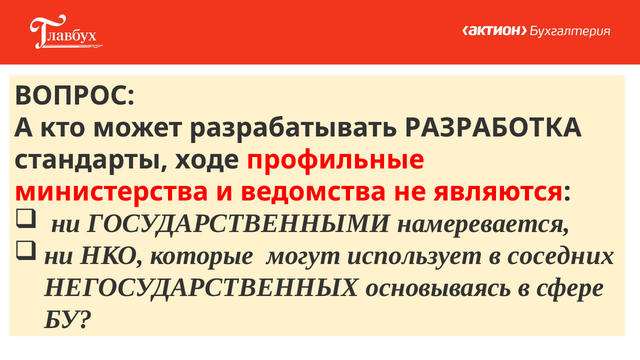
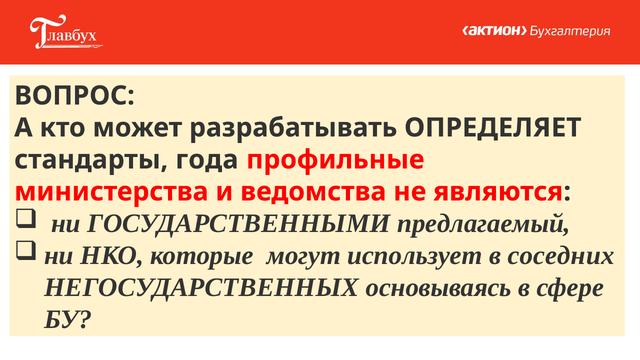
РАЗРАБОТКА: РАЗРАБОТКА -> ОПРЕДЕЛЯЕТ
ходе: ходе -> года
намеревается: намеревается -> предлагаемый
